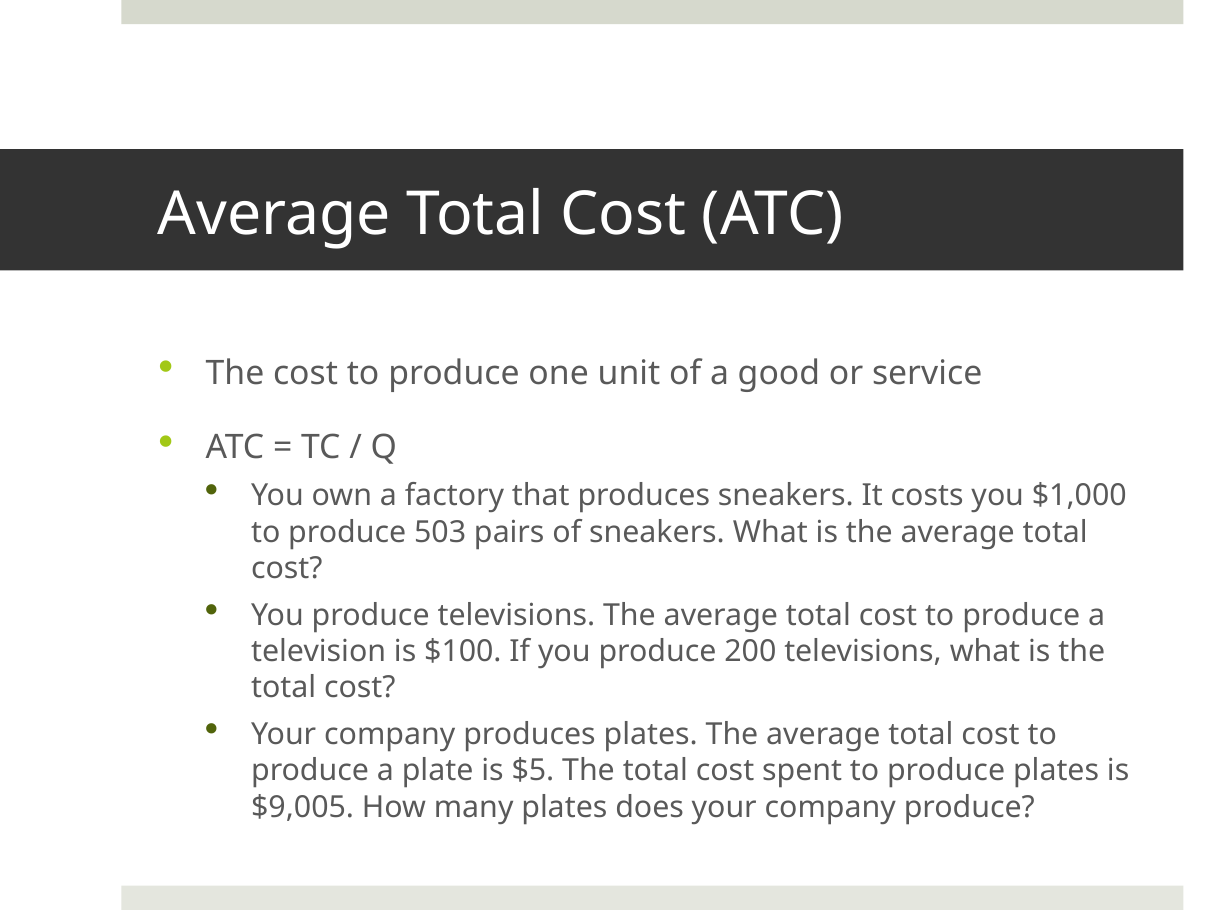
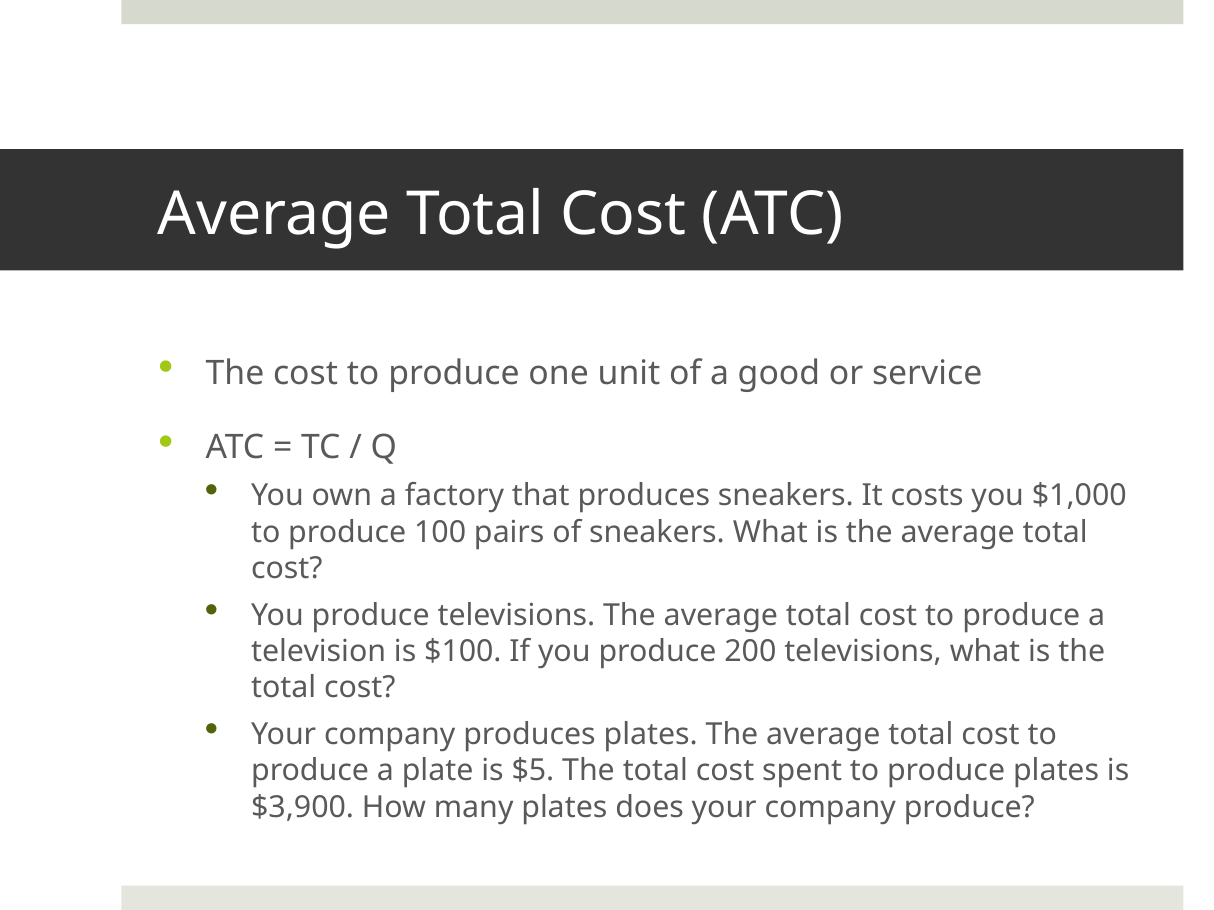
503: 503 -> 100
$9,005: $9,005 -> $3,900
